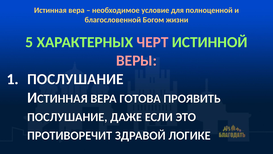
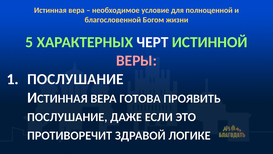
ЧЕРТ colour: pink -> white
